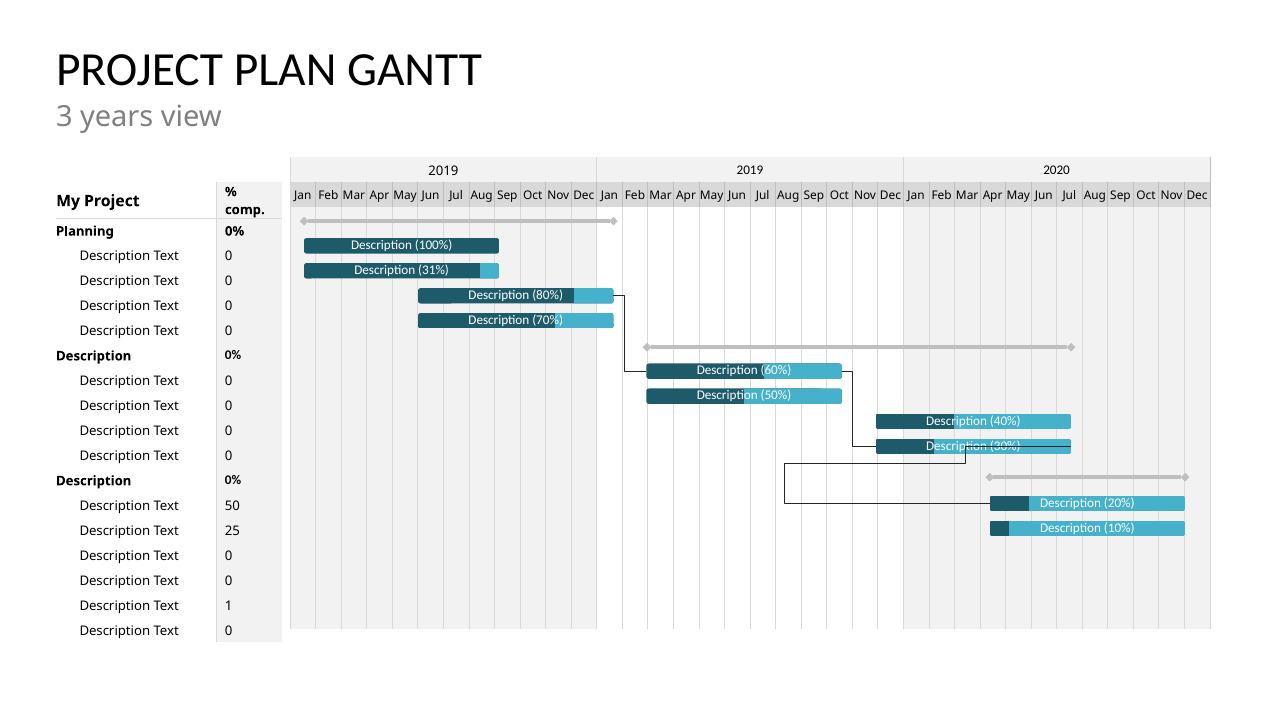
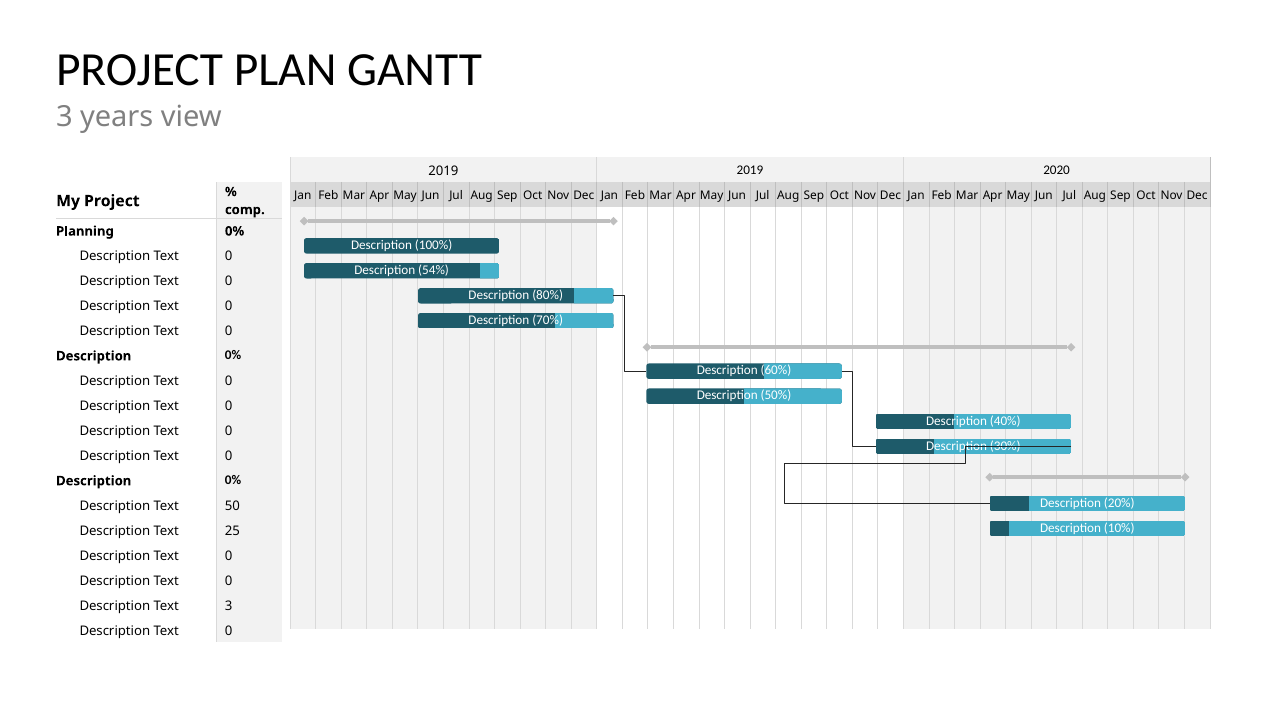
31%: 31% -> 54%
Text 1: 1 -> 3
